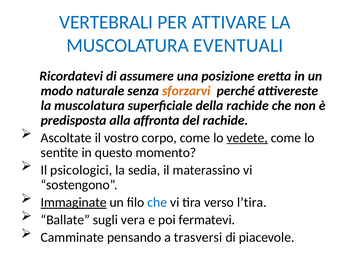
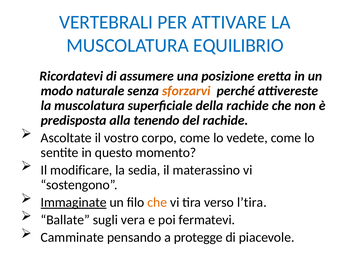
EVENTUALI: EVENTUALI -> EQUILIBRIO
affronta: affronta -> tenendo
vedete underline: present -> none
psicologici: psicologici -> modificare
che at (157, 202) colour: blue -> orange
trasversi: trasversi -> protegge
